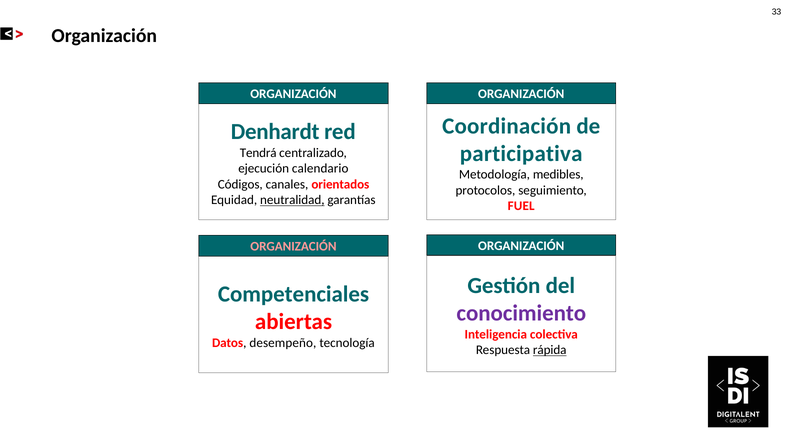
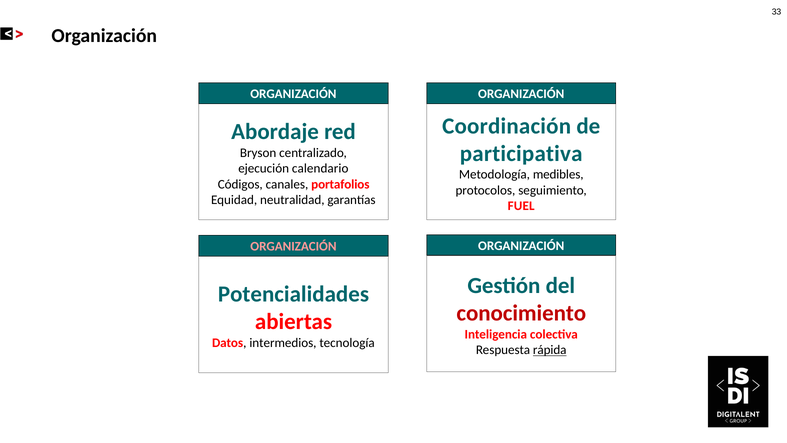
Denhardt: Denhardt -> Abordaje
Tendrá: Tendrá -> Bryson
orientados: orientados -> portafolios
neutralidad underline: present -> none
Competenciales: Competenciales -> Potencialidades
conocimiento colour: purple -> red
desempeño: desempeño -> intermedios
